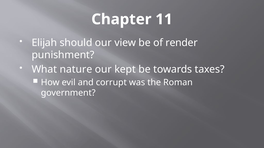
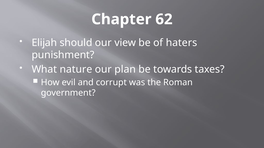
11: 11 -> 62
render: render -> haters
kept: kept -> plan
